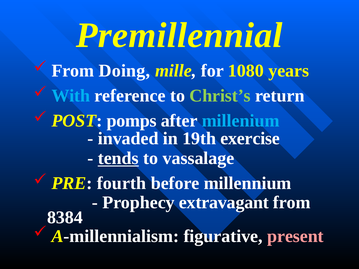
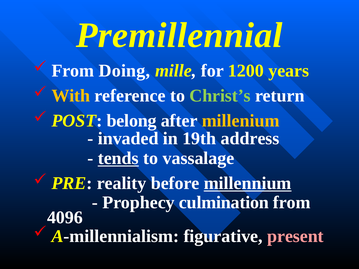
1080: 1080 -> 1200
With colour: light blue -> yellow
pomps: pomps -> belong
millenium colour: light blue -> yellow
exercise: exercise -> address
fourth: fourth -> reality
millennium underline: none -> present
extravagant: extravagant -> culmination
8384: 8384 -> 4096
